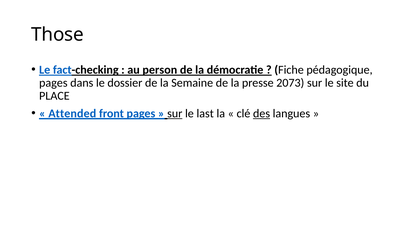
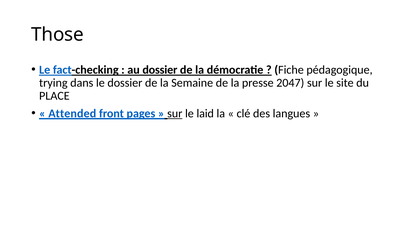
au person: person -> dossier
pages at (53, 83): pages -> trying
2073: 2073 -> 2047
last: last -> laid
des underline: present -> none
